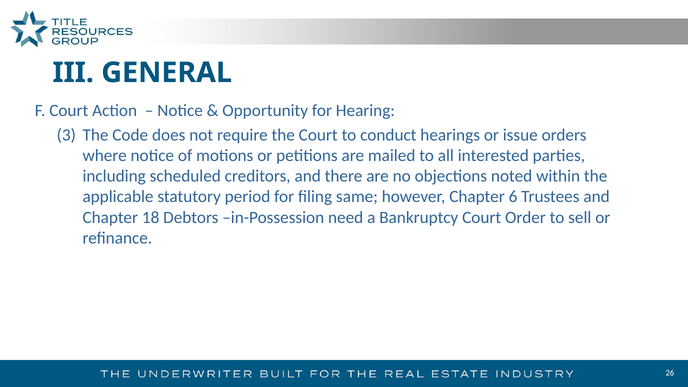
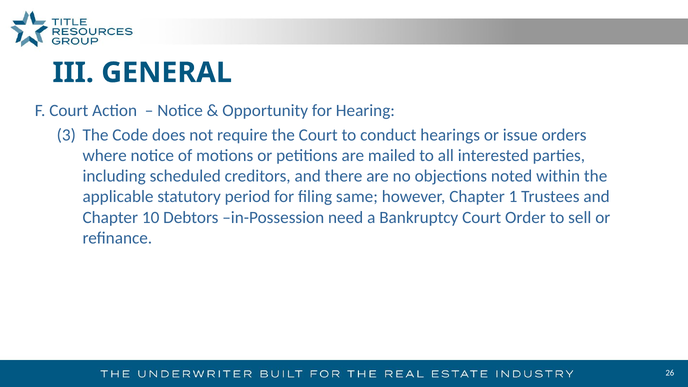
6: 6 -> 1
18: 18 -> 10
